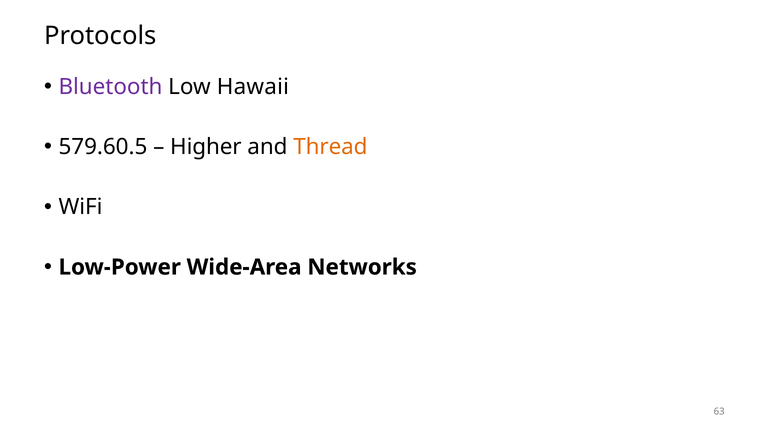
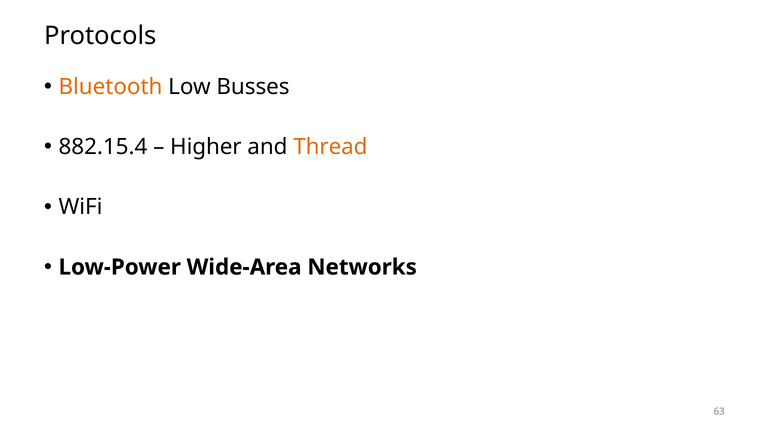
Bluetooth colour: purple -> orange
Hawaii: Hawaii -> Busses
579.60.5: 579.60.5 -> 882.15.4
